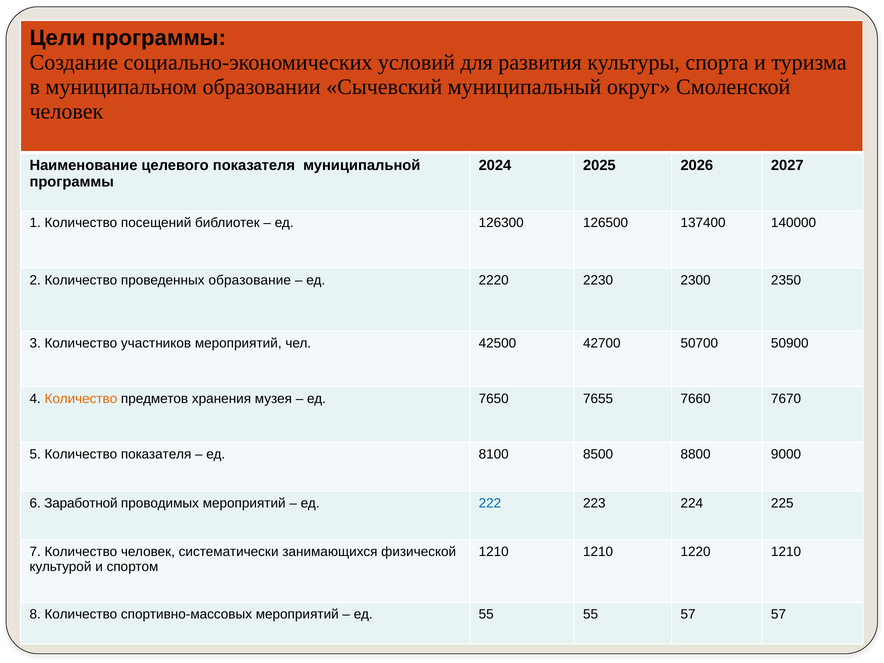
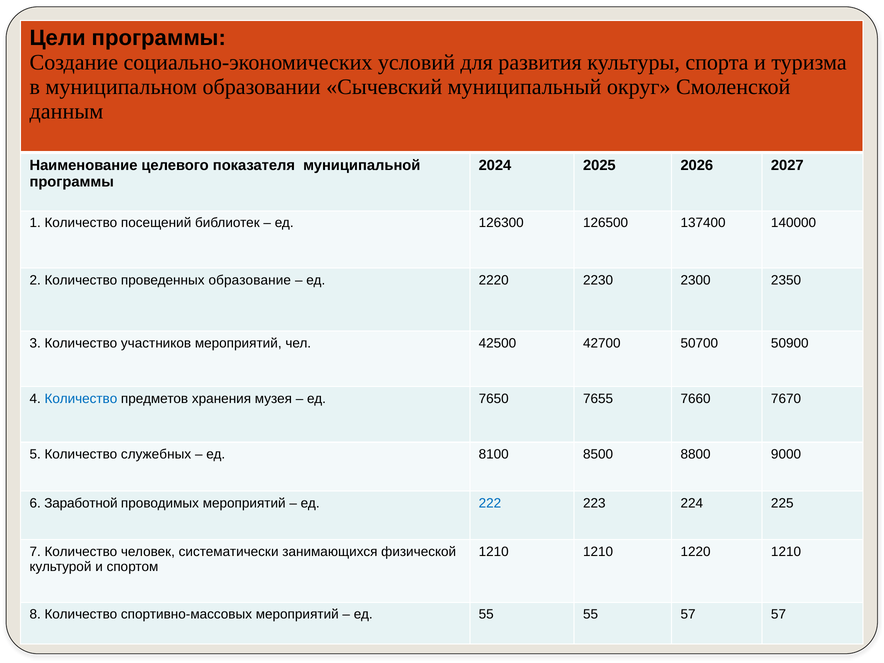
человек at (66, 111): человек -> данным
Количество at (81, 399) colour: orange -> blue
Количество показателя: показателя -> служебных
